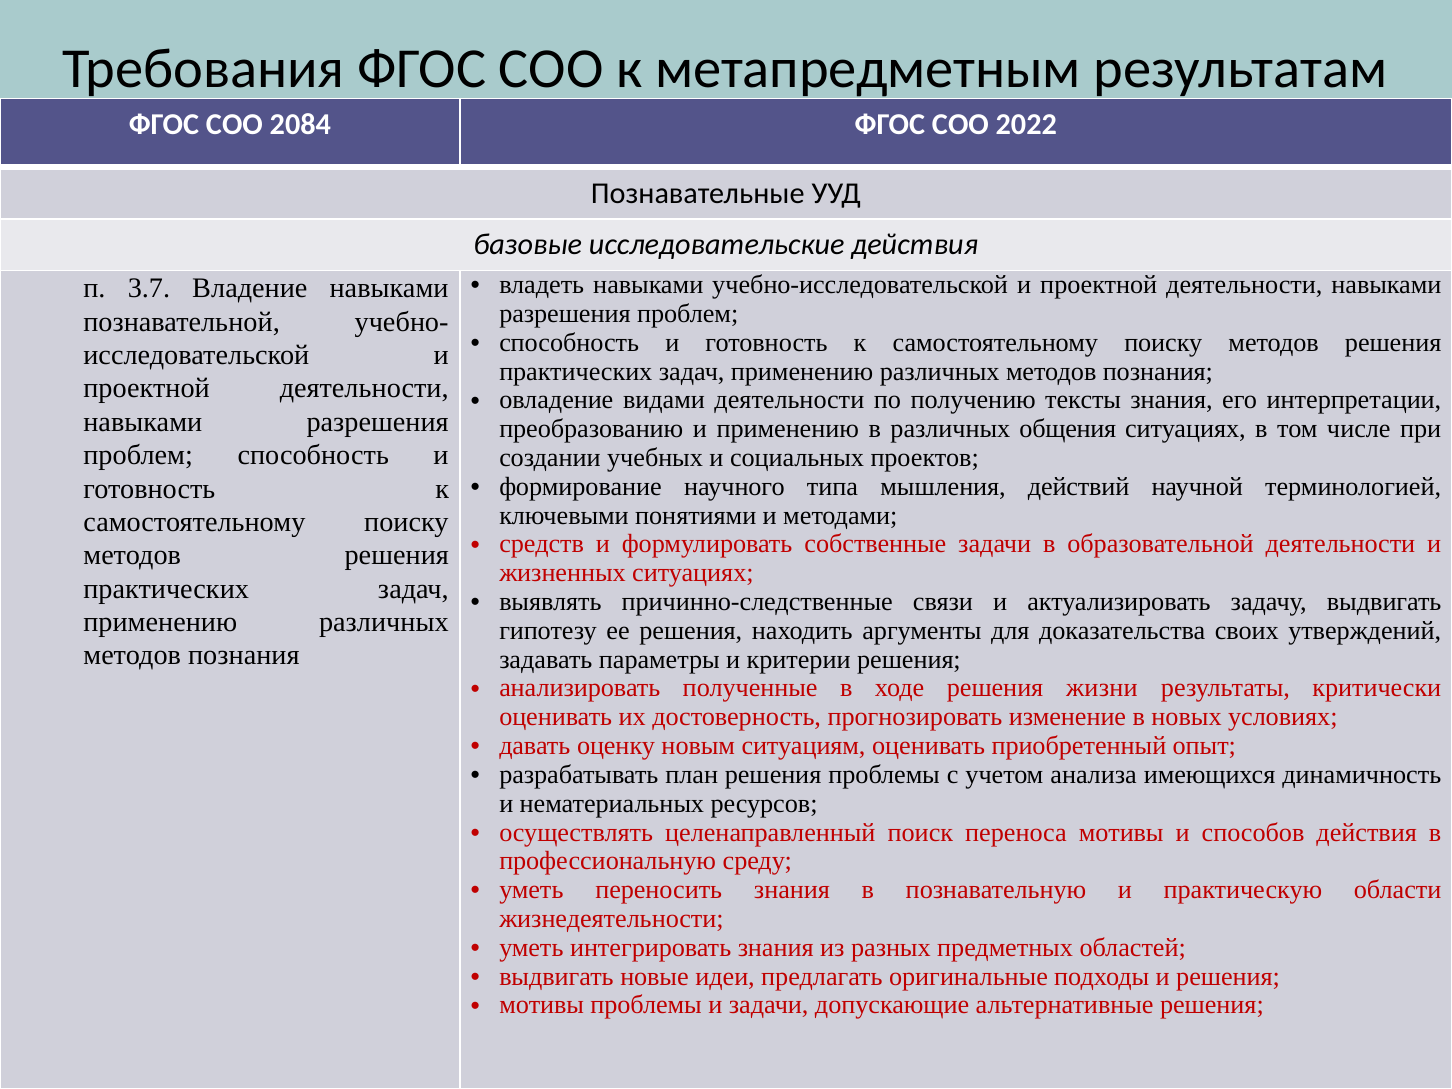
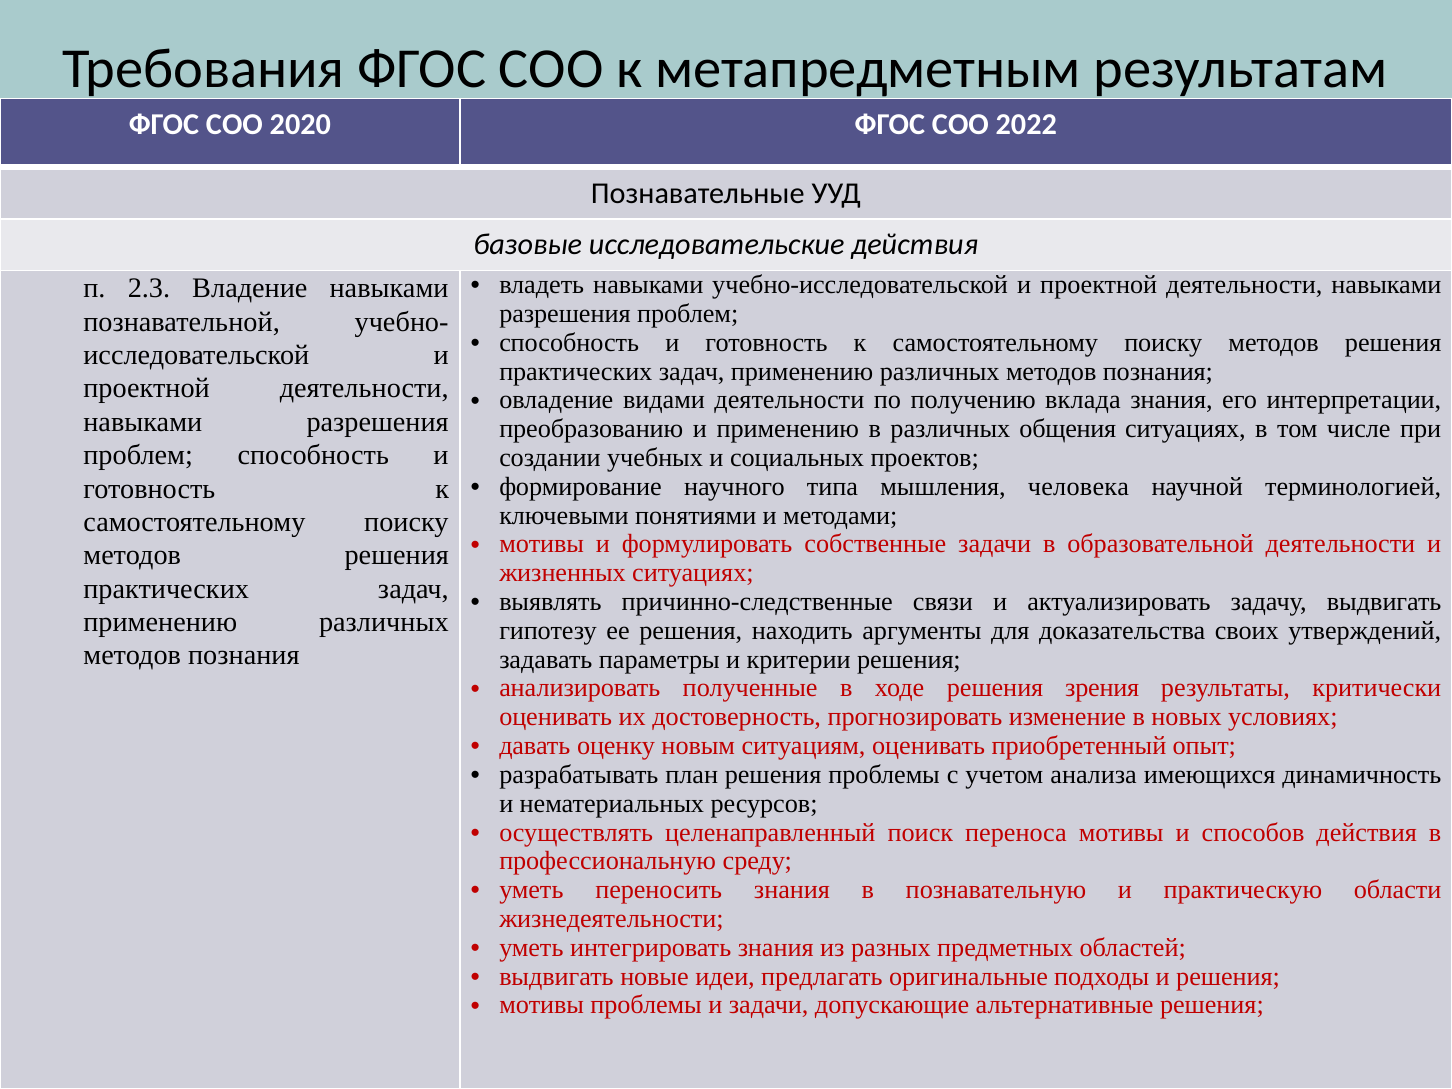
2084: 2084 -> 2020
3.7: 3.7 -> 2.3
тексты: тексты -> вклада
действий: действий -> человека
средств at (542, 544): средств -> мотивы
жизни: жизни -> зрения
